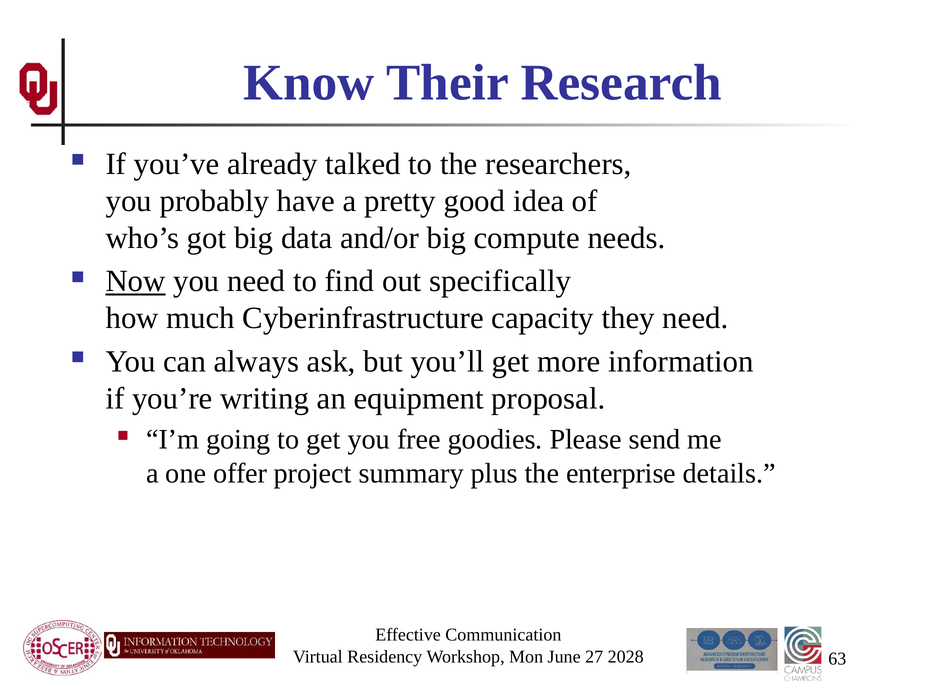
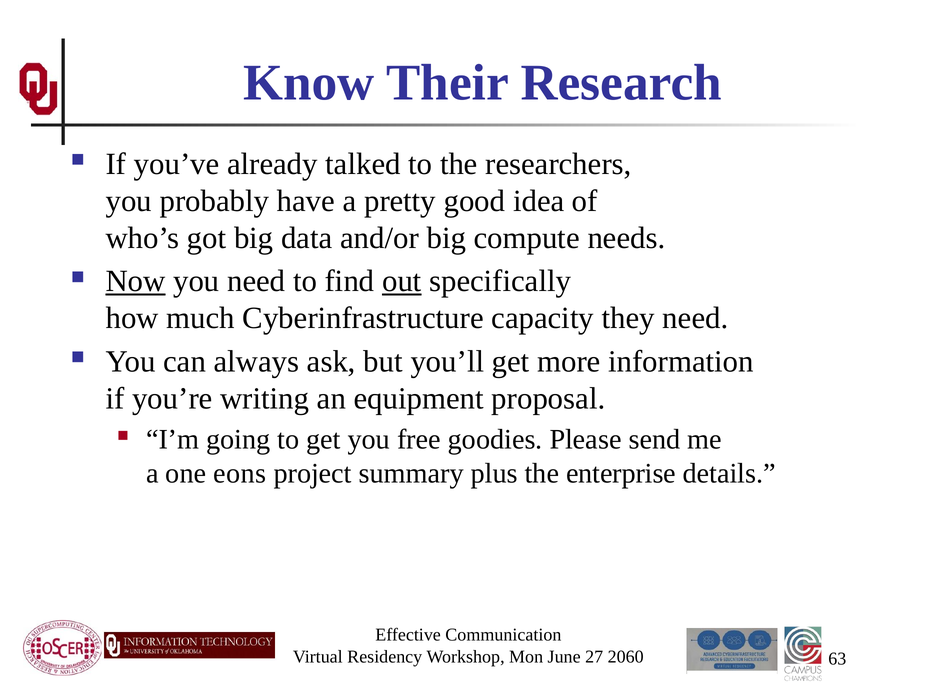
out underline: none -> present
offer: offer -> eons
2028: 2028 -> 2060
